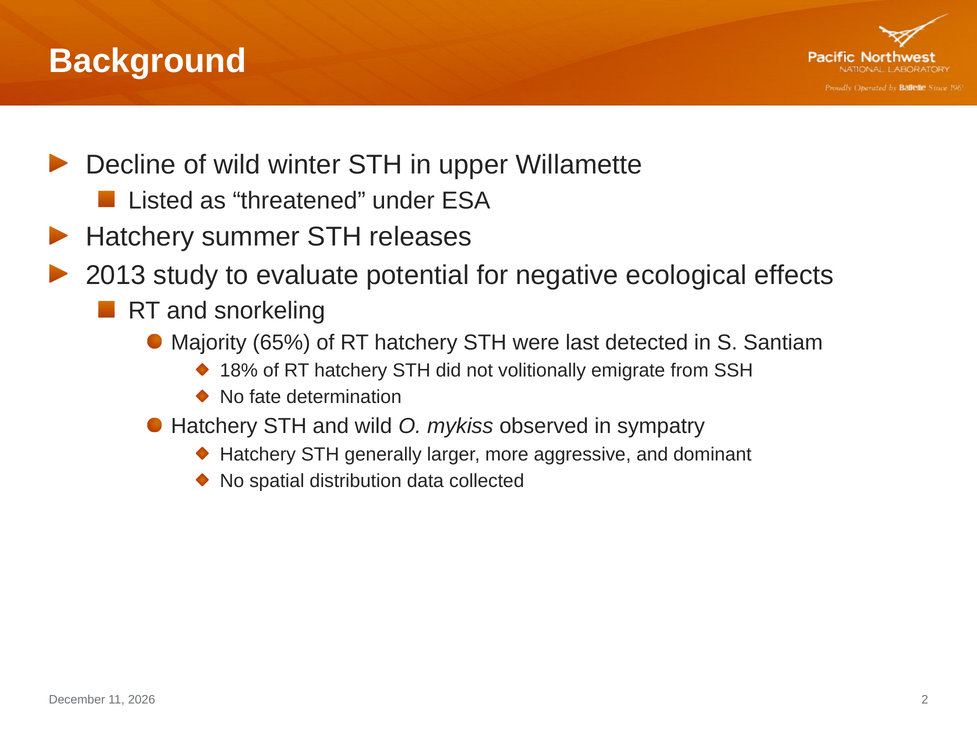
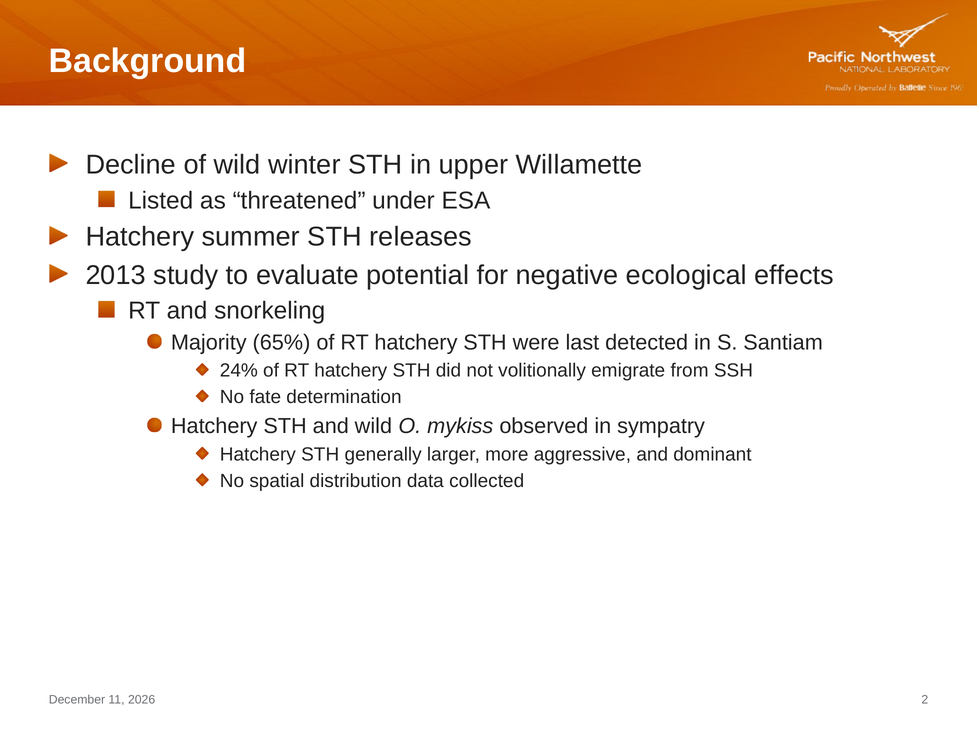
18%: 18% -> 24%
